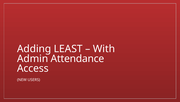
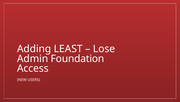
With: With -> Lose
Attendance: Attendance -> Foundation
